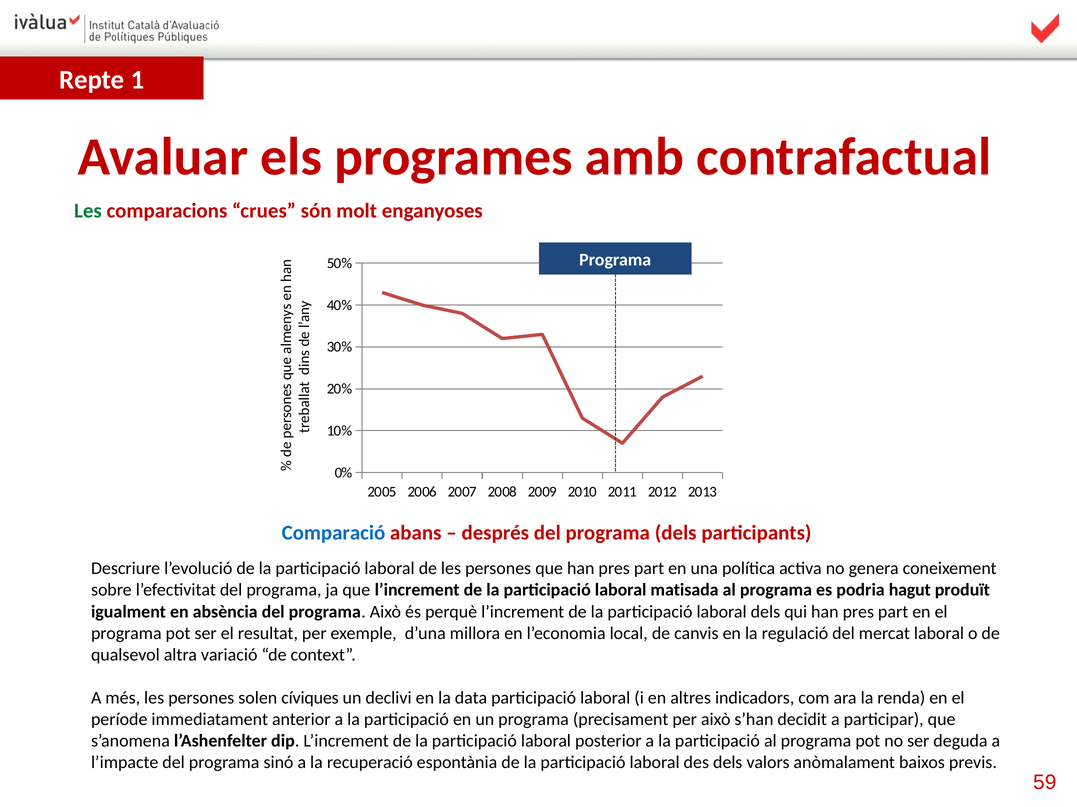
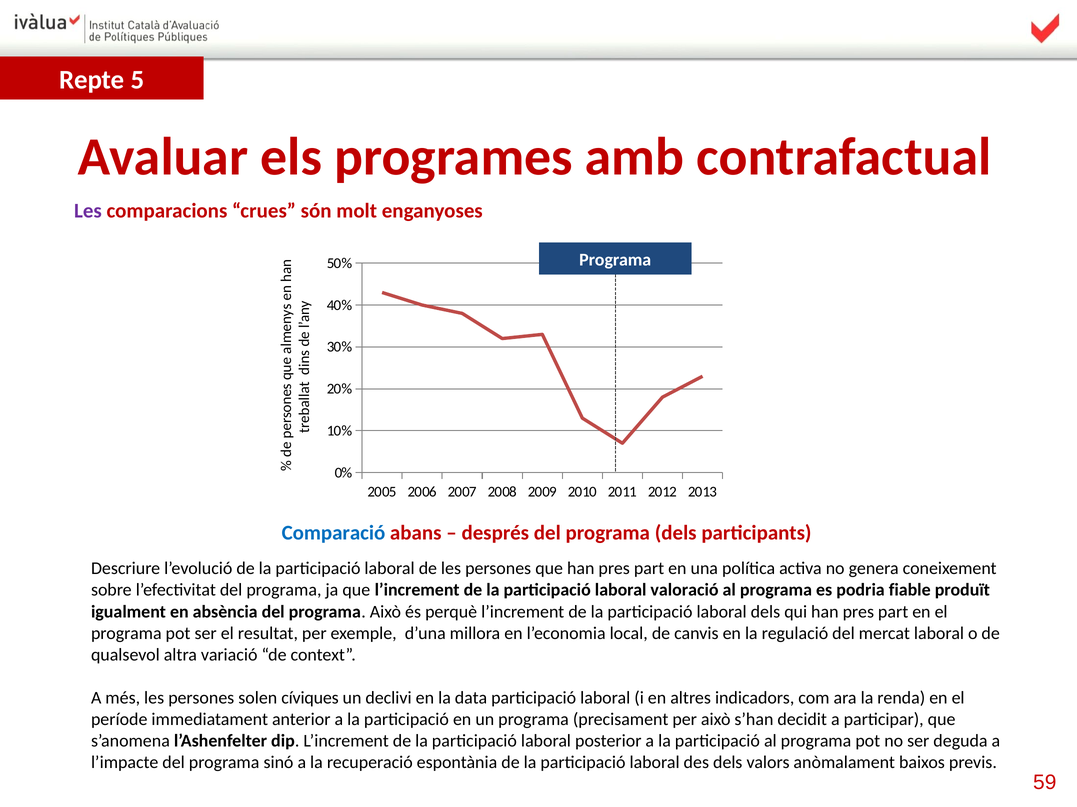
1: 1 -> 5
Les at (88, 211) colour: green -> purple
matisada: matisada -> valoració
hagut: hagut -> fiable
